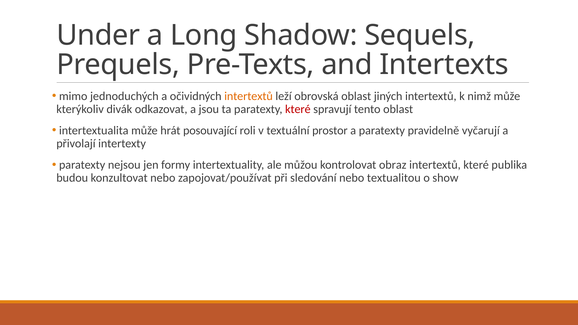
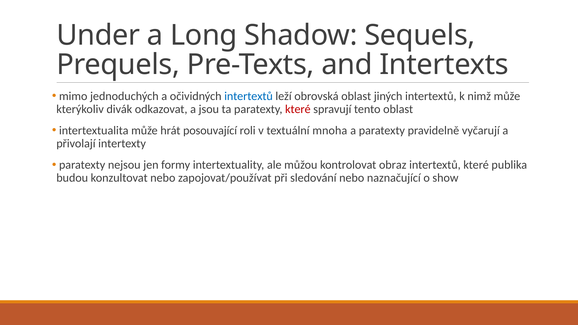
intertextů at (249, 96) colour: orange -> blue
prostor: prostor -> mnoha
textualitou: textualitou -> naznačující
